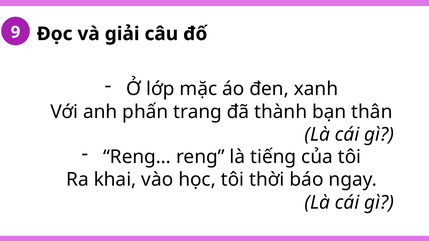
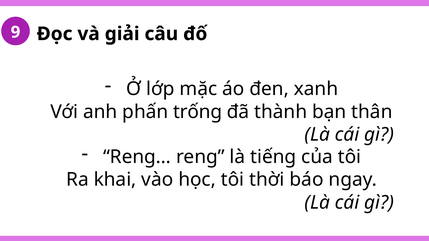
trang: trang -> trống
